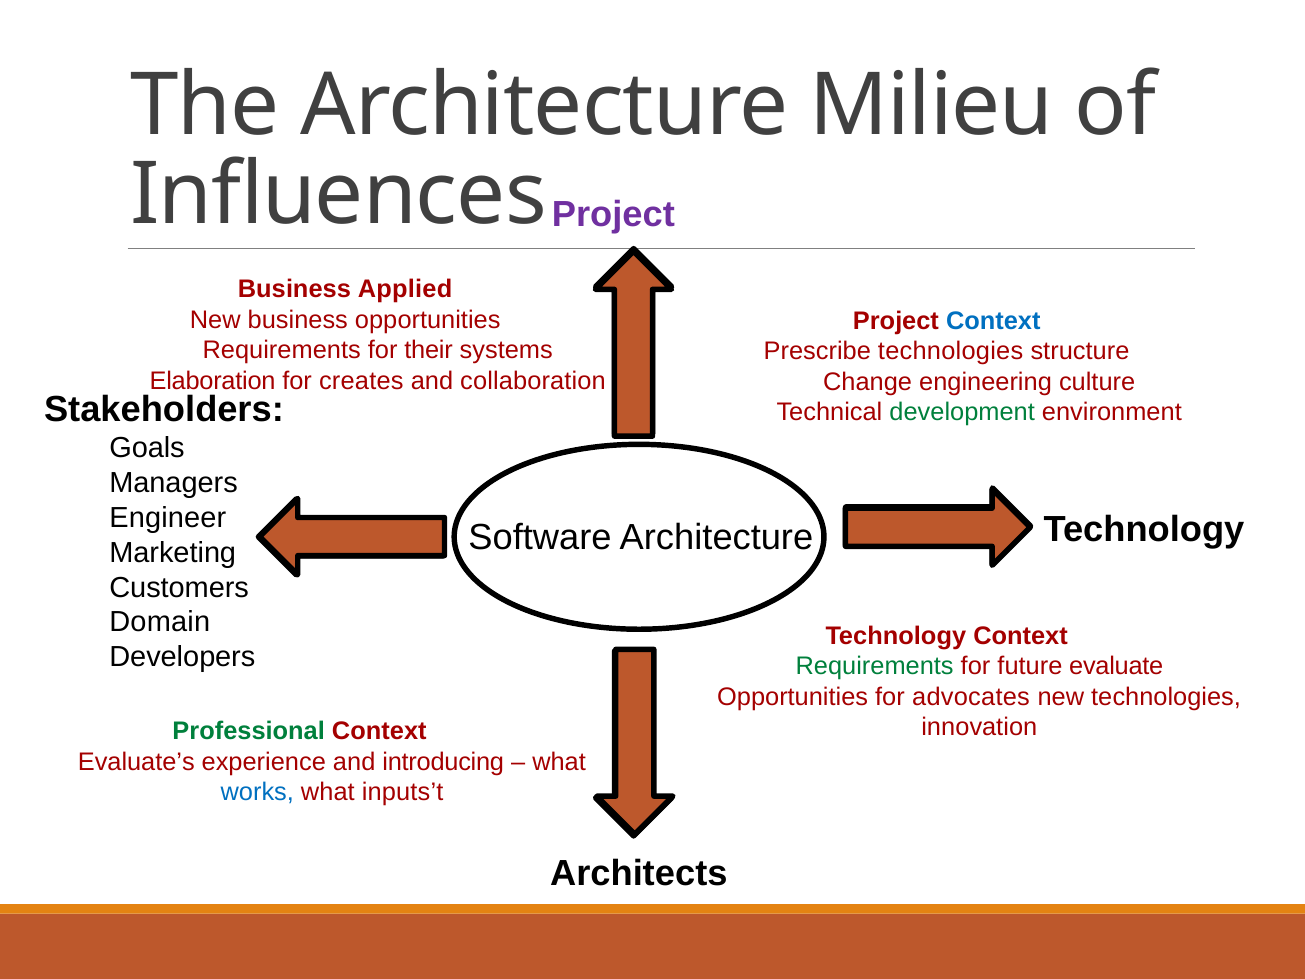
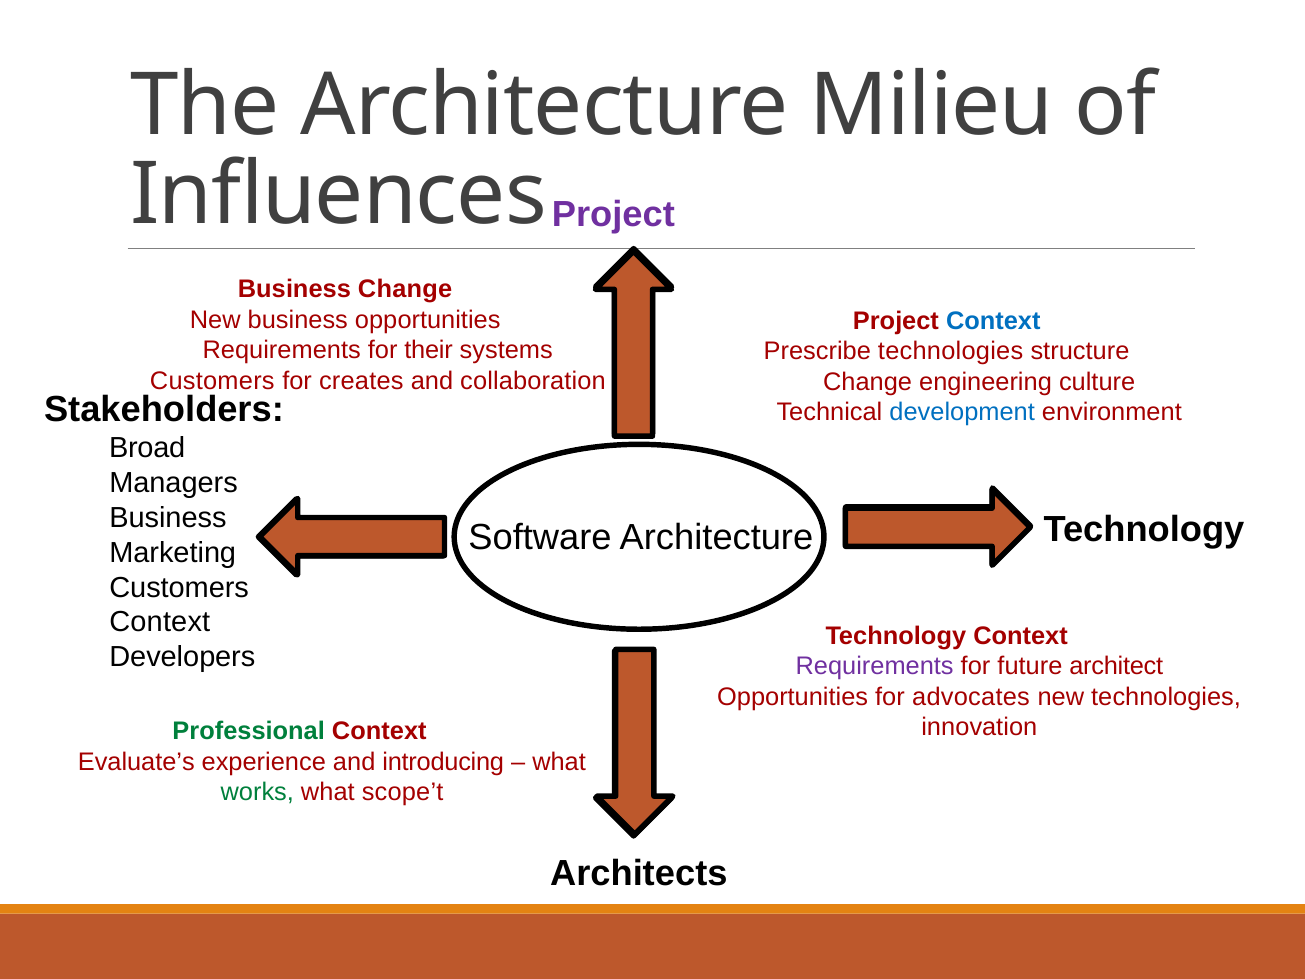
Business Applied: Applied -> Change
Elaboration at (213, 381): Elaboration -> Customers
development colour: green -> blue
Goals: Goals -> Broad
Engineer at (168, 518): Engineer -> Business
Domain at (160, 622): Domain -> Context
Requirements at (875, 666) colour: green -> purple
evaluate: evaluate -> architect
works colour: blue -> green
inputs’t: inputs’t -> scope’t
